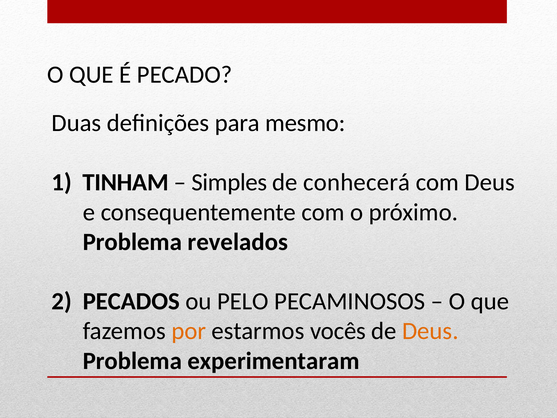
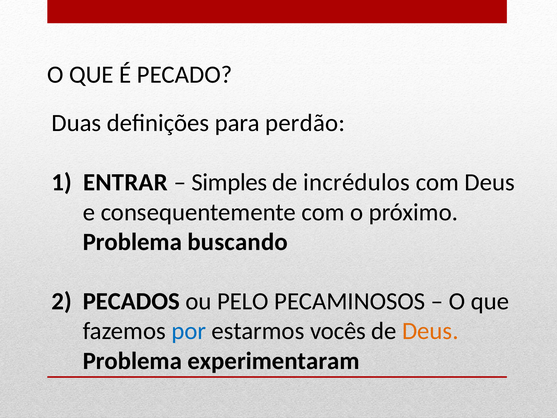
mesmo: mesmo -> perdão
TINHAM: TINHAM -> ENTRAR
conhecerá: conhecerá -> incrédulos
revelados: revelados -> buscando
por colour: orange -> blue
